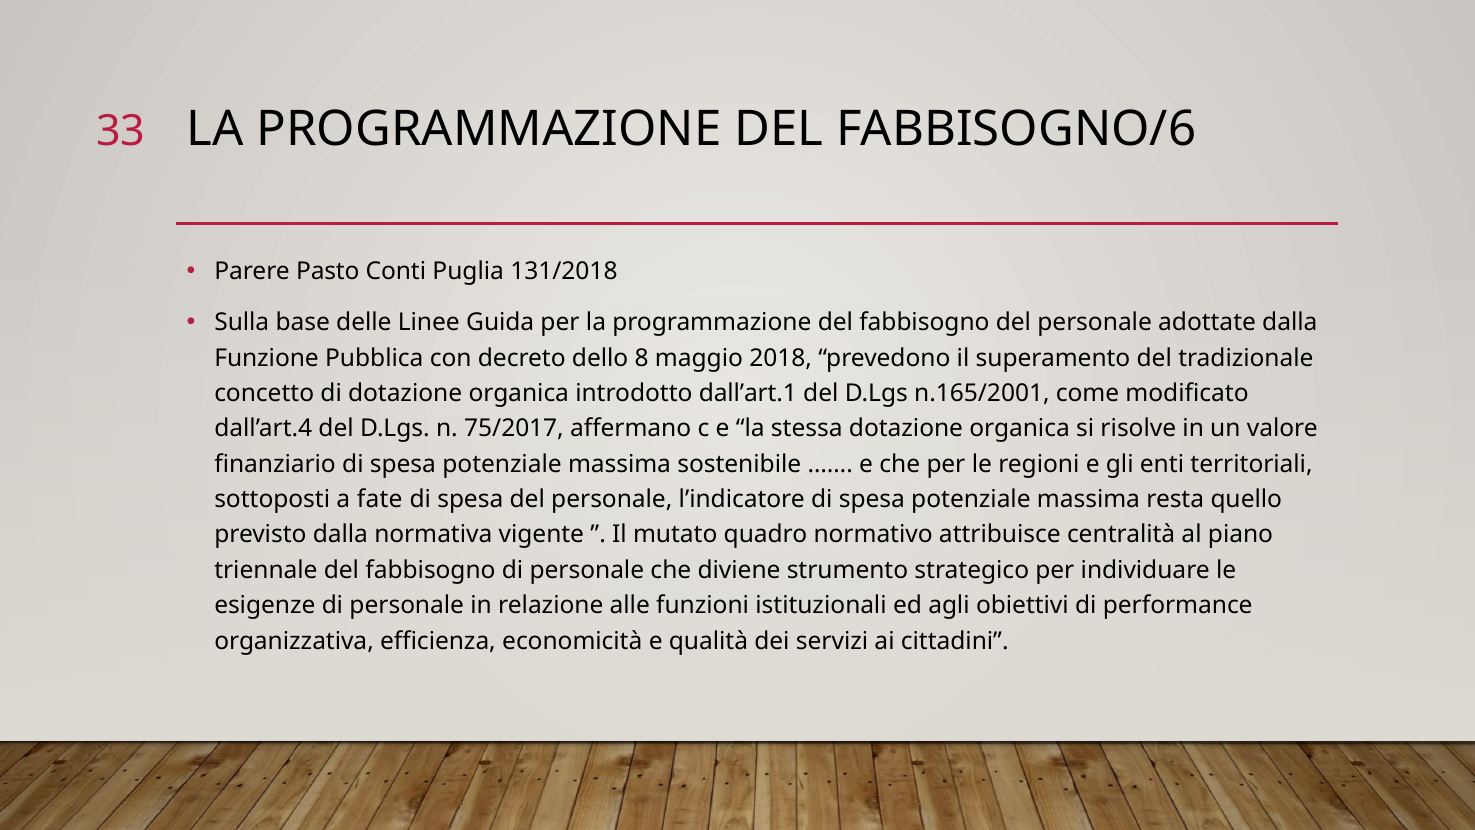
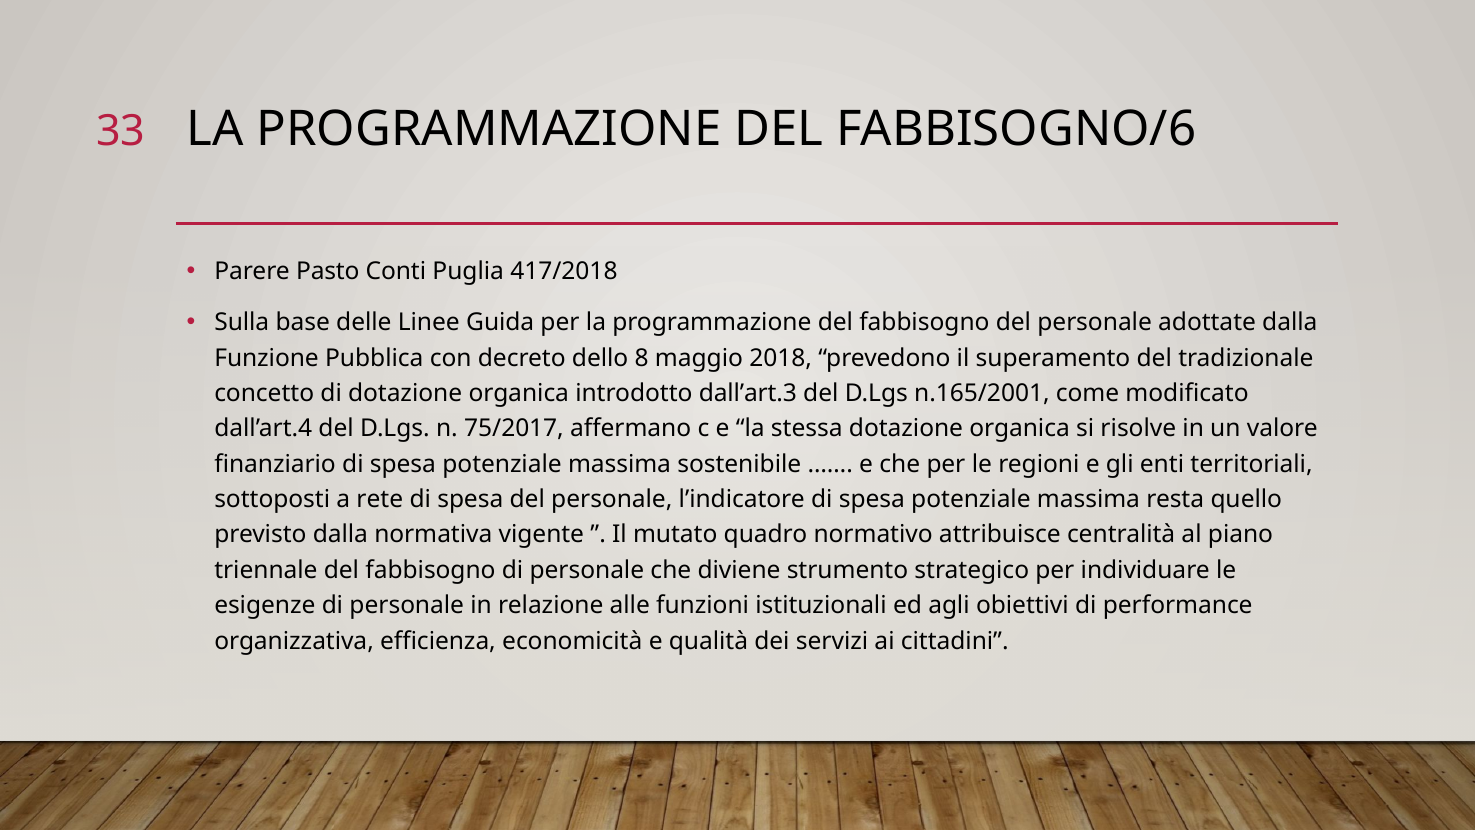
131/2018: 131/2018 -> 417/2018
dall’art.1: dall’art.1 -> dall’art.3
fate: fate -> rete
